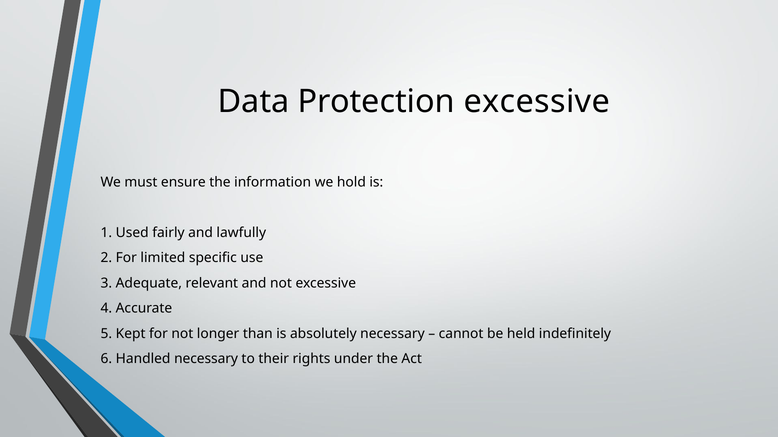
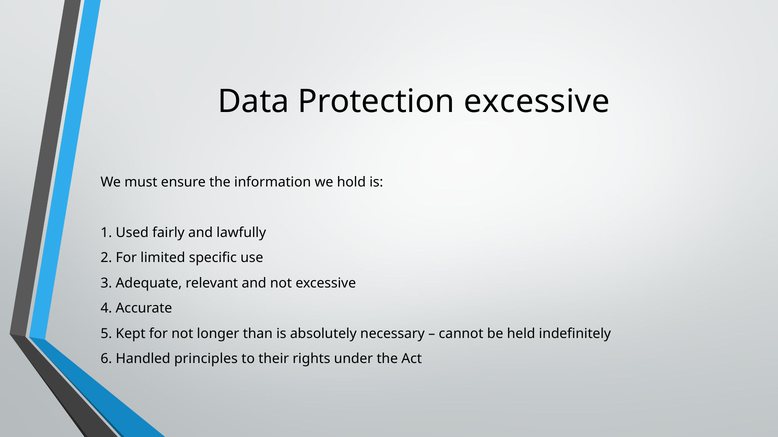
Handled necessary: necessary -> principles
